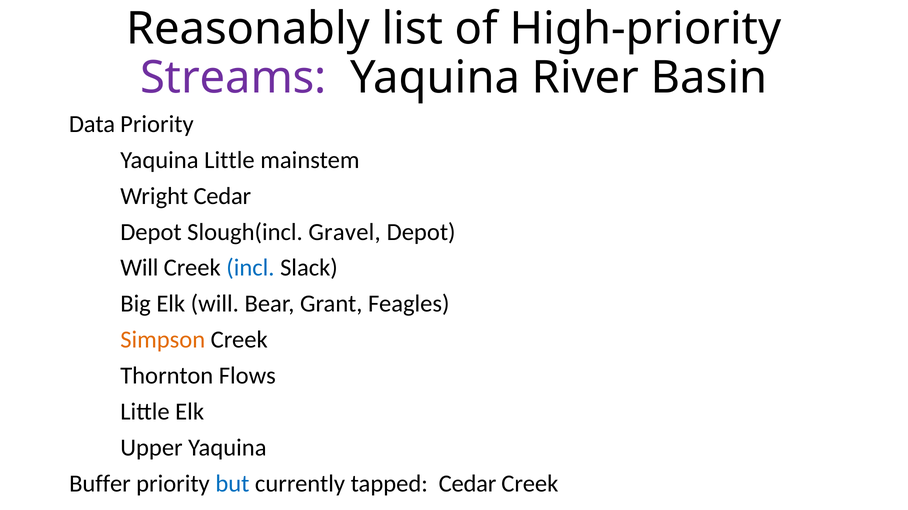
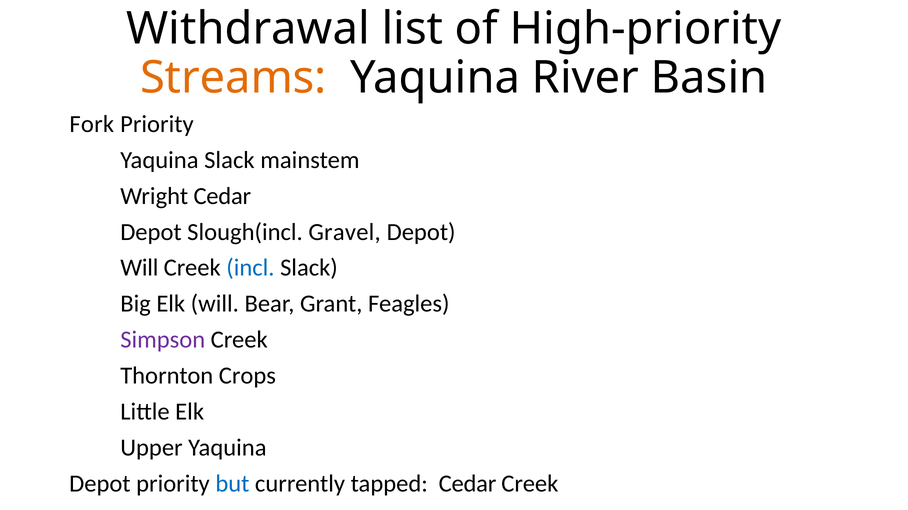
Reasonably: Reasonably -> Withdrawal
Streams colour: purple -> orange
Data: Data -> Fork
Yaquina Little: Little -> Slack
Simpson colour: orange -> purple
Flows: Flows -> Crops
Buffer at (100, 484): Buffer -> Depot
